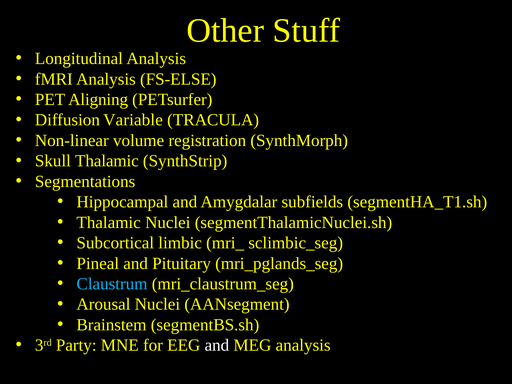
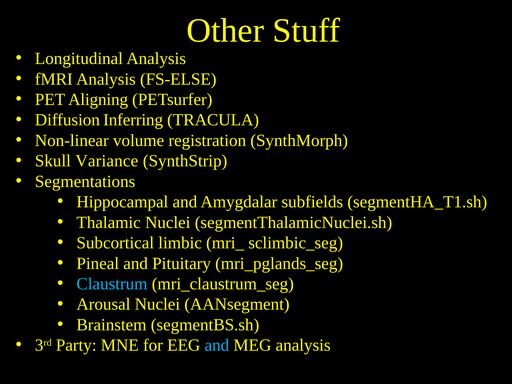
Variable: Variable -> Inferring
Skull Thalamic: Thalamic -> Variance
and at (217, 345) colour: white -> light blue
